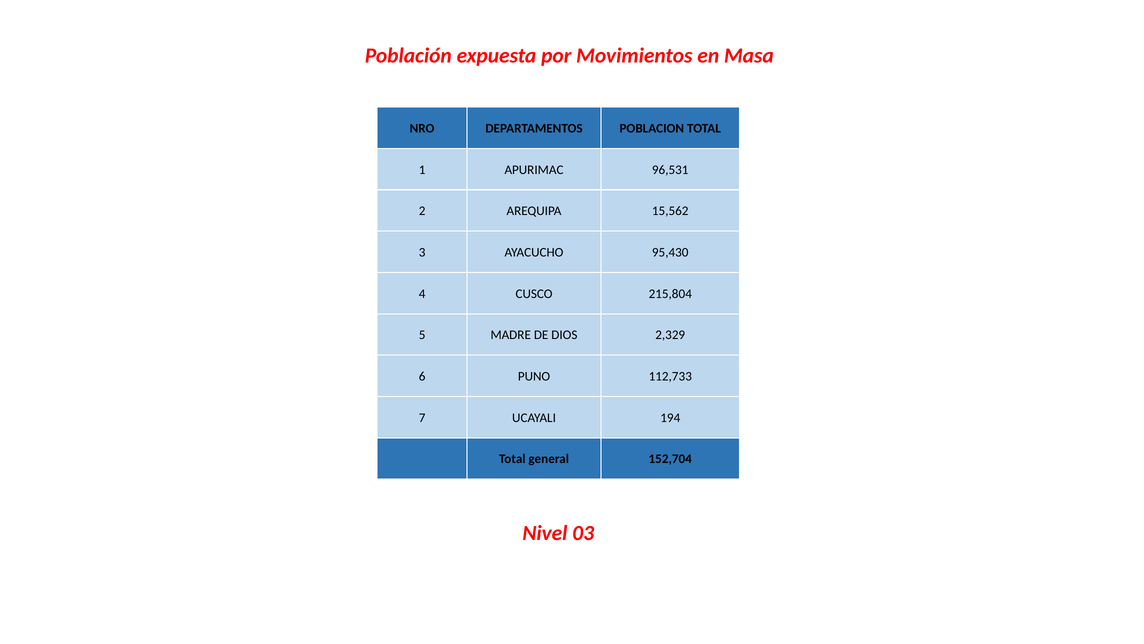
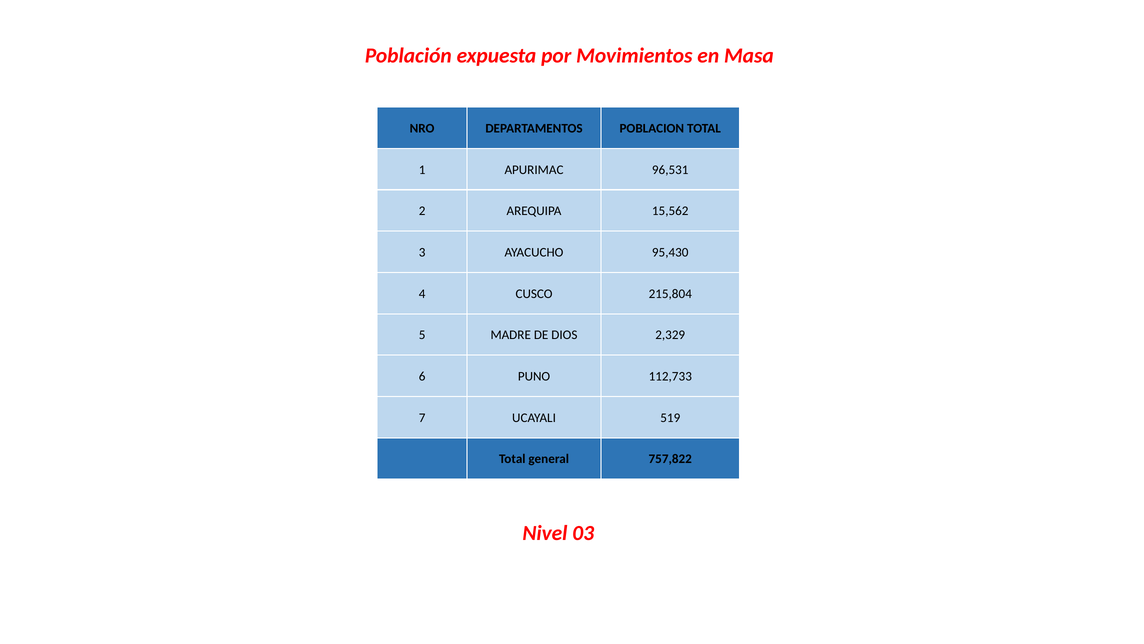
194: 194 -> 519
152,704: 152,704 -> 757,822
